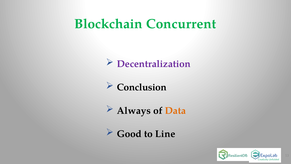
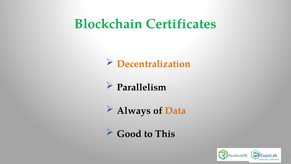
Concurrent: Concurrent -> Certificates
Decentralization colour: purple -> orange
Conclusion: Conclusion -> Parallelism
Line: Line -> This
